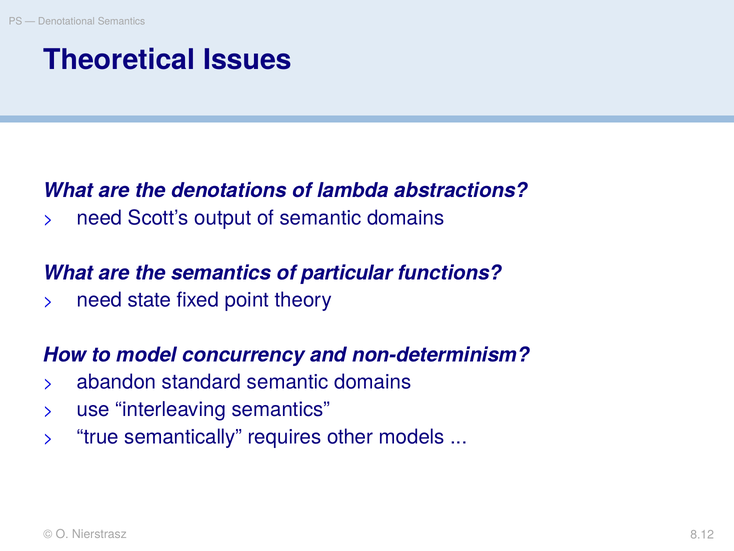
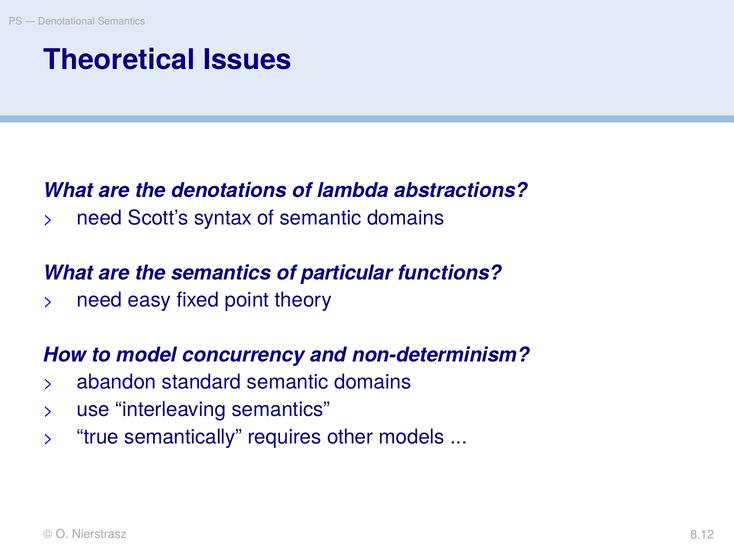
output: output -> syntax
state: state -> easy
